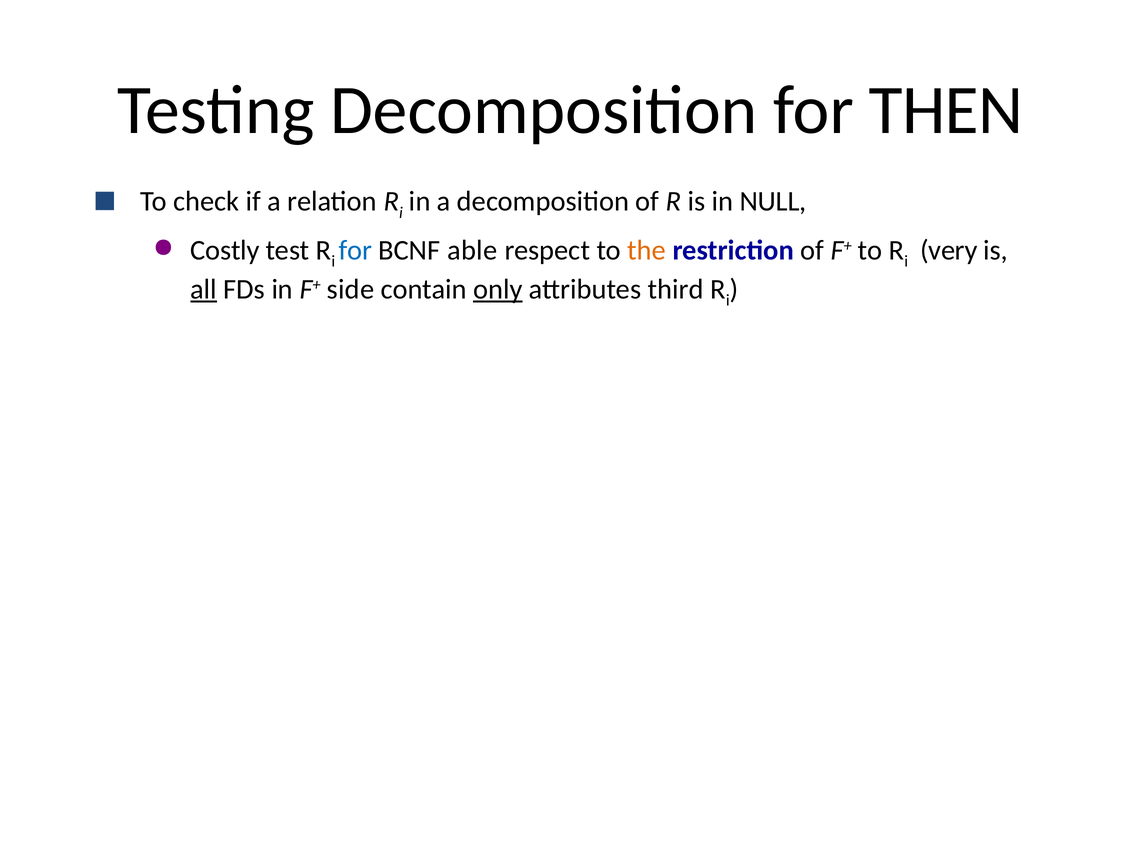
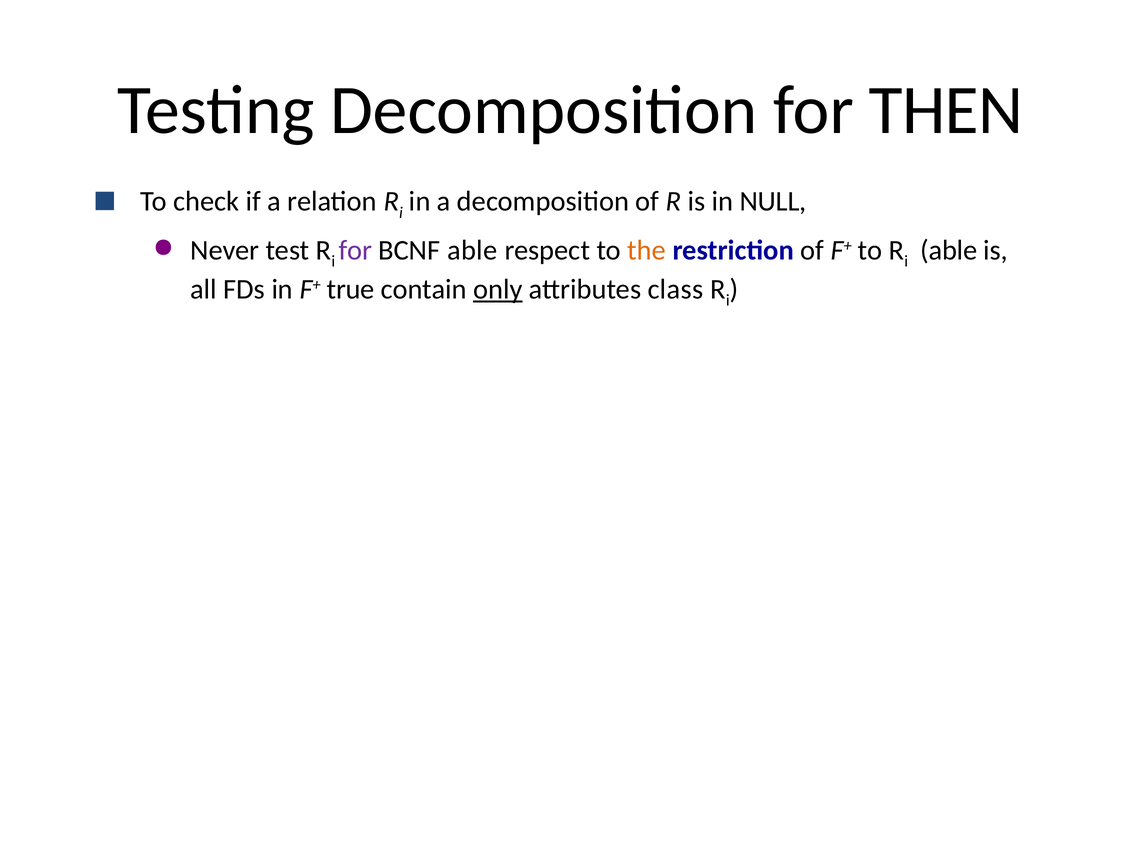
Costly: Costly -> Never
for at (355, 250) colour: blue -> purple
very at (949, 250): very -> able
all underline: present -> none
side: side -> true
third: third -> class
